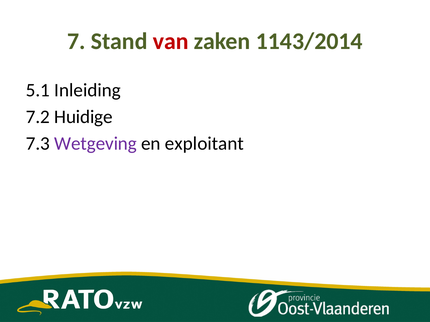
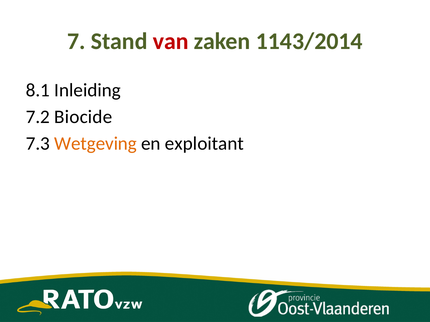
5.1: 5.1 -> 8.1
Huidige: Huidige -> Biocide
Wetgeving colour: purple -> orange
